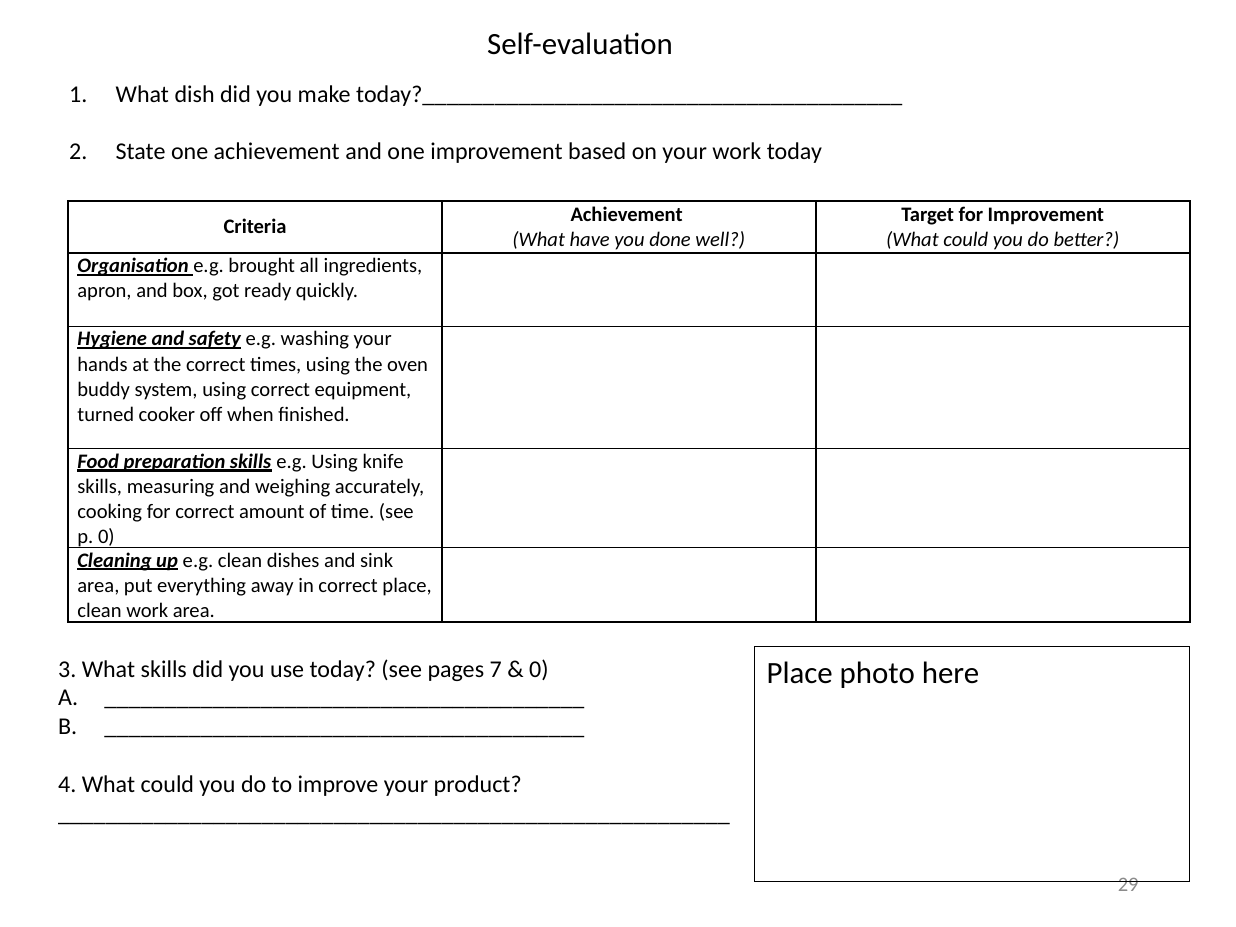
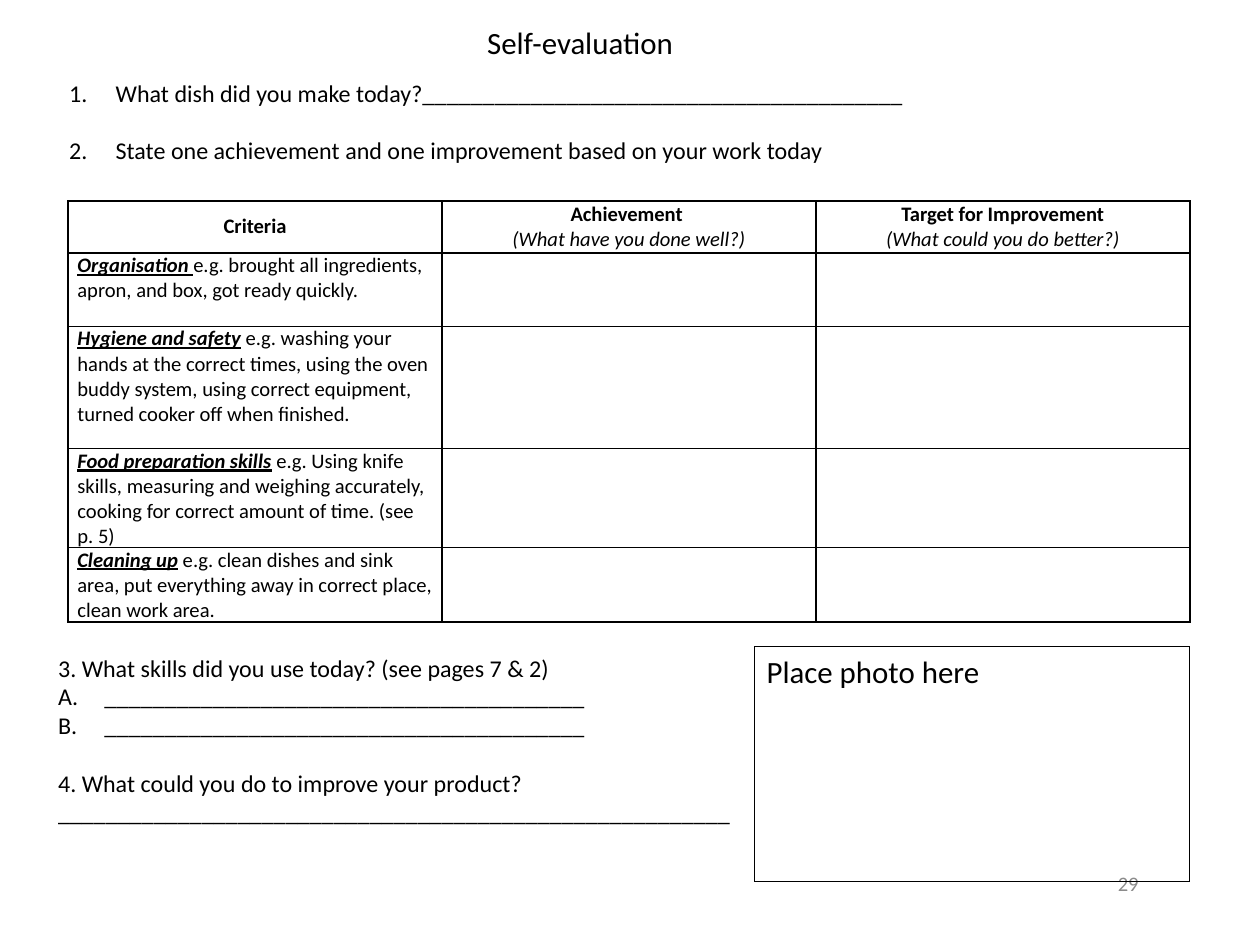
p 0: 0 -> 5
0 at (539, 669): 0 -> 2
